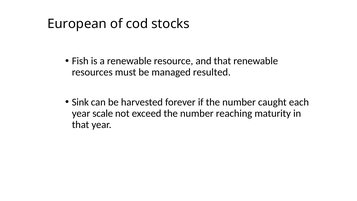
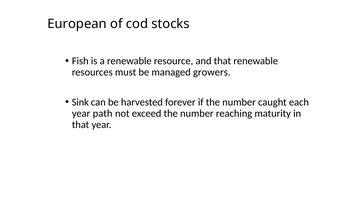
resulted: resulted -> growers
scale: scale -> path
